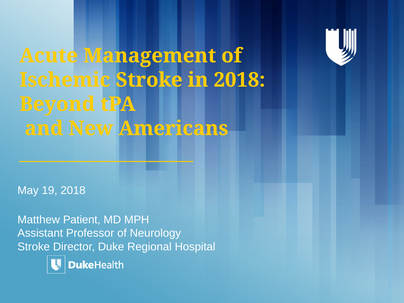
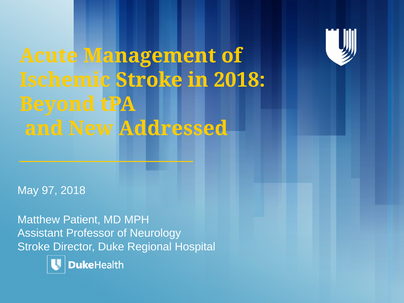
Americans: Americans -> Addressed
19: 19 -> 97
